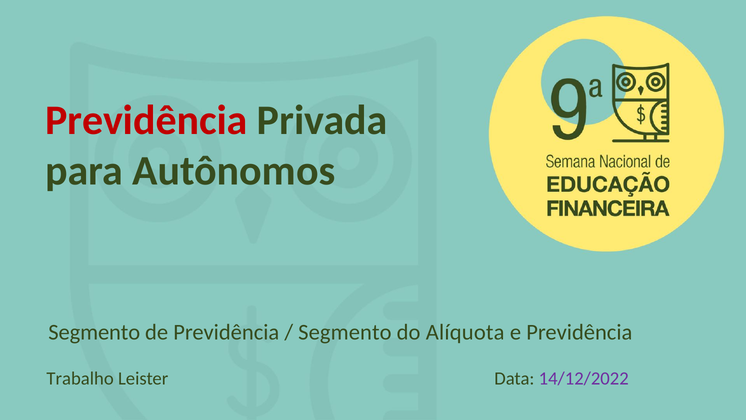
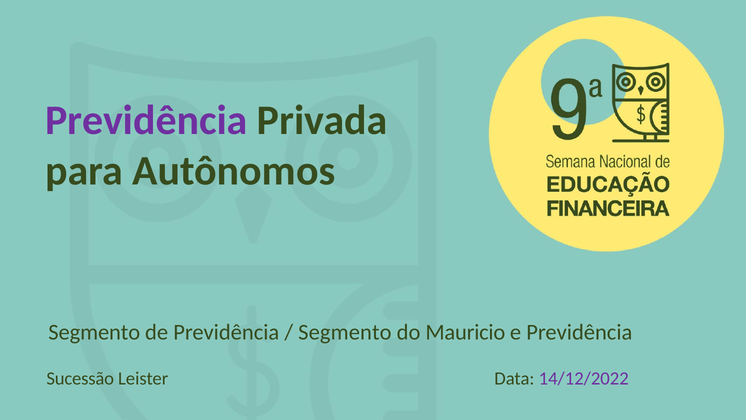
Previdência at (146, 120) colour: red -> purple
Alíquota: Alíquota -> Mauricio
Trabalho: Trabalho -> Sucessão
